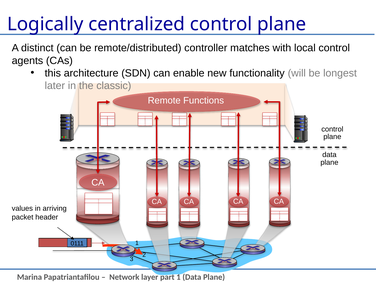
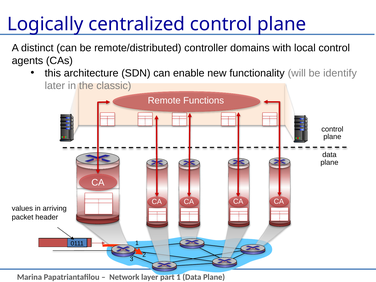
matches: matches -> domains
longest: longest -> identify
